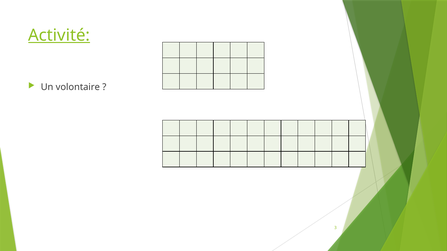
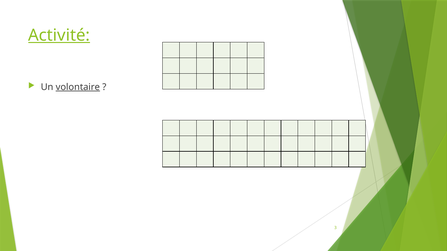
volontaire underline: none -> present
